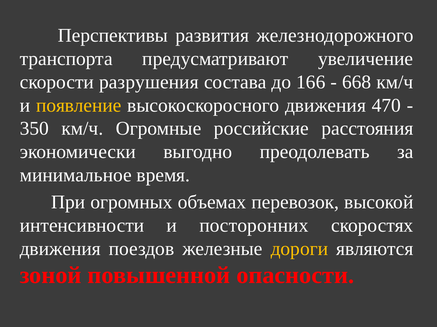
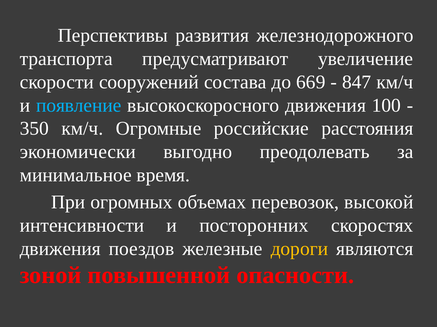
разрушения: разрушения -> сооружений
166: 166 -> 669
668: 668 -> 847
появление colour: yellow -> light blue
470: 470 -> 100
